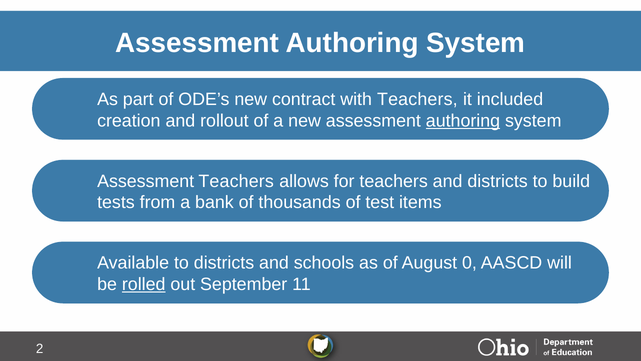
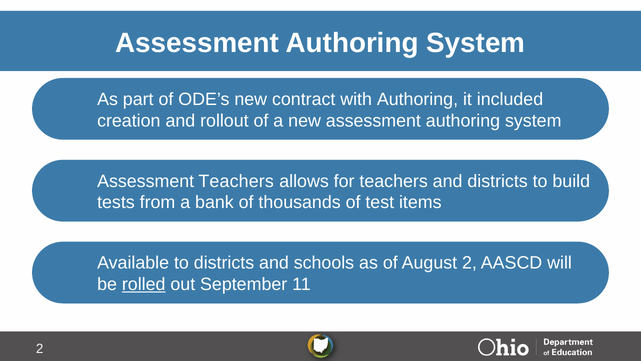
with Teachers: Teachers -> Authoring
authoring at (463, 121) underline: present -> none
August 0: 0 -> 2
